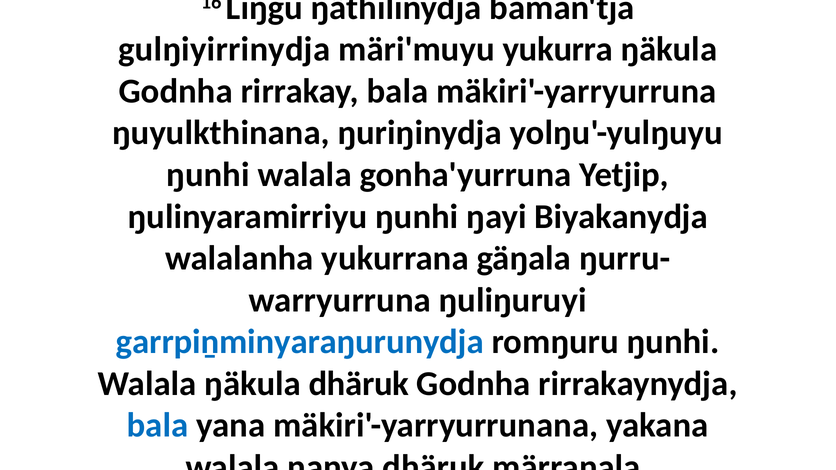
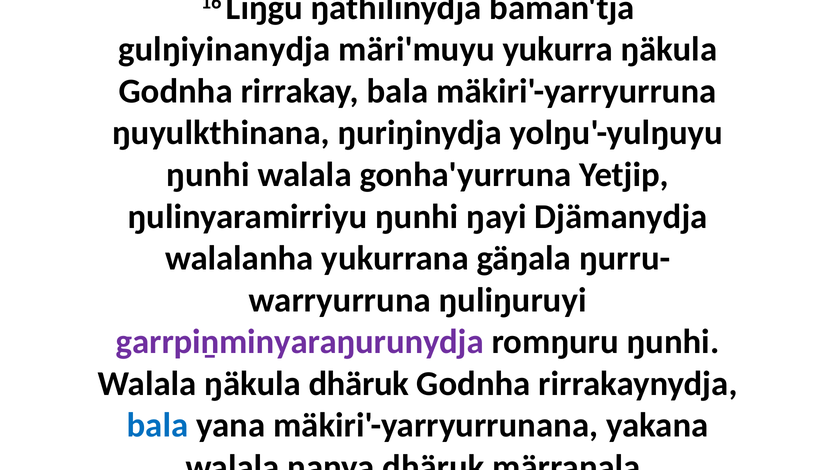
gulŋiyirrinydja: gulŋiyirrinydja -> gulŋiyinanydja
Biyakanydja: Biyakanydja -> Djämanydja
garrpiṉminyaraŋurunydja colour: blue -> purple
